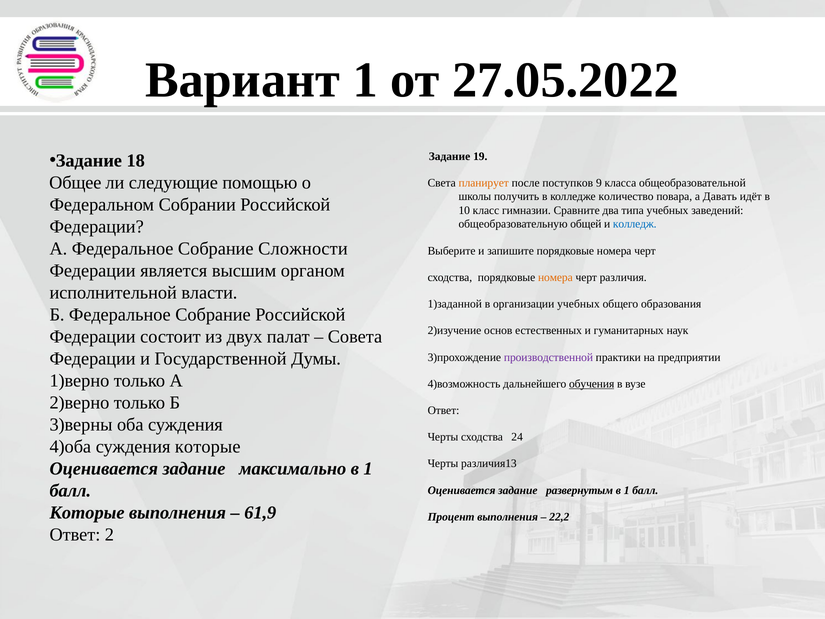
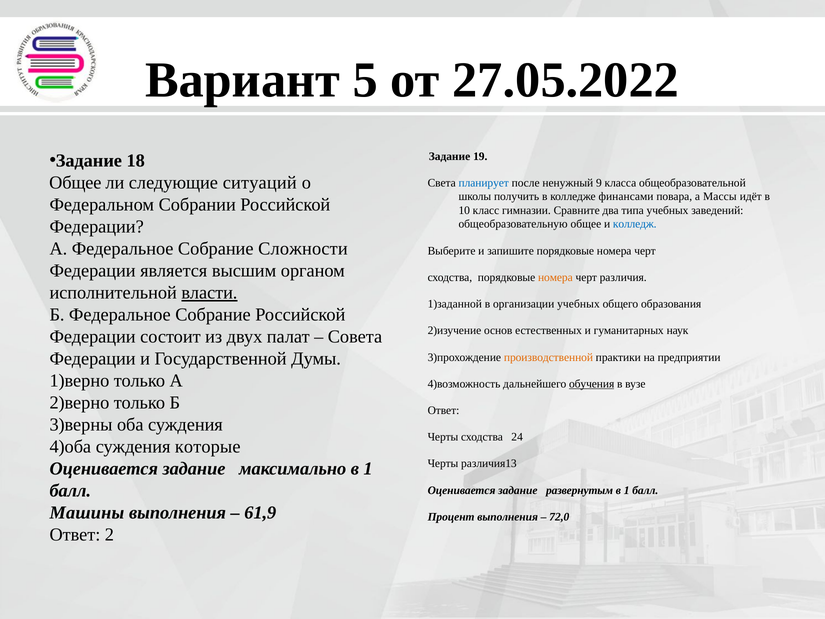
Вариант 1: 1 -> 5
помощью: помощью -> ситуаций
планирует colour: orange -> blue
поступков: поступков -> ненужный
количество: количество -> финансами
Давать: Давать -> Массы
общеобразовательную общей: общей -> общее
власти underline: none -> present
производственной colour: purple -> orange
Которые at (87, 513): Которые -> Машины
22,2: 22,2 -> 72,0
